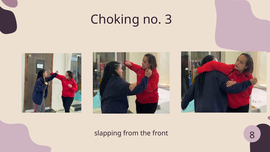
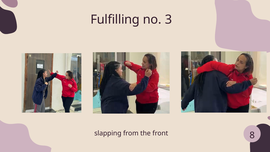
Choking: Choking -> Fulfilling
